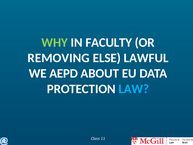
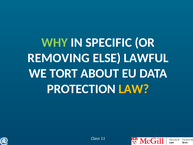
FACULTY: FACULTY -> SPECIFIC
AEPD: AEPD -> TORT
LAW colour: light blue -> yellow
